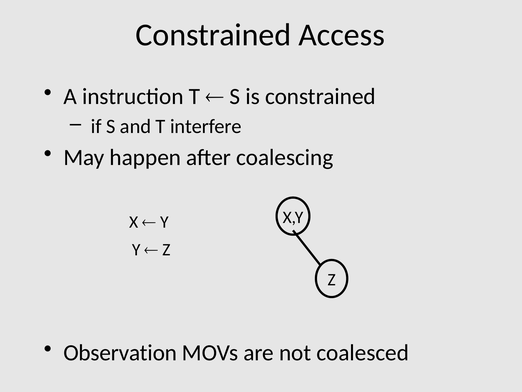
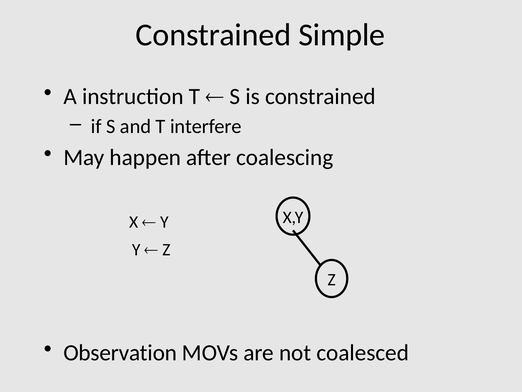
Access: Access -> Simple
